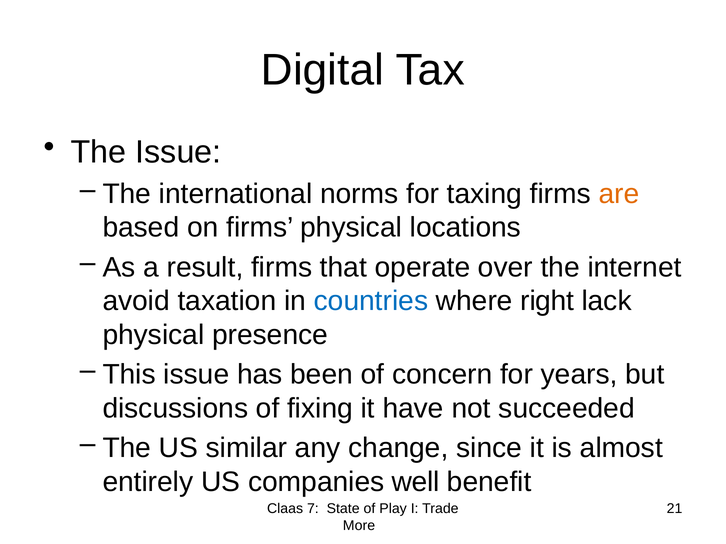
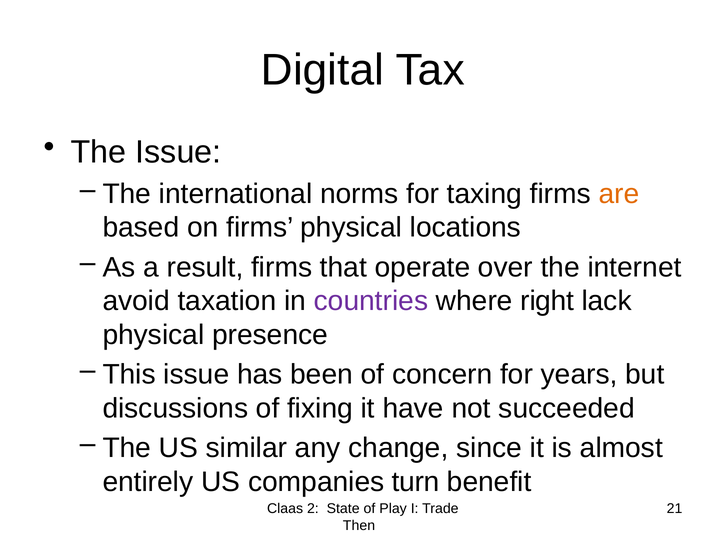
countries colour: blue -> purple
well: well -> turn
7: 7 -> 2
More: More -> Then
